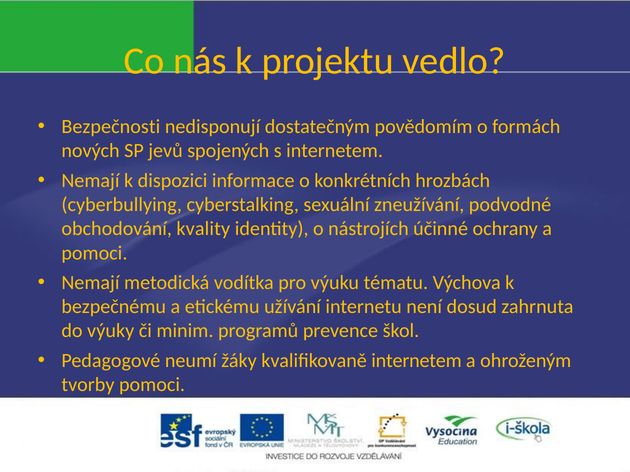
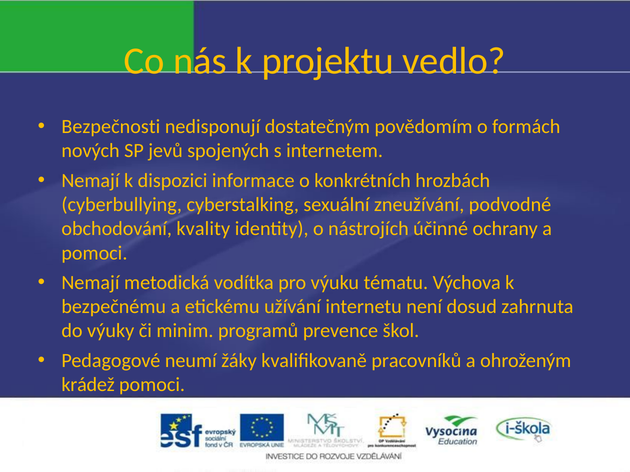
kvalifikovaně internetem: internetem -> pracovníků
tvorby: tvorby -> krádež
